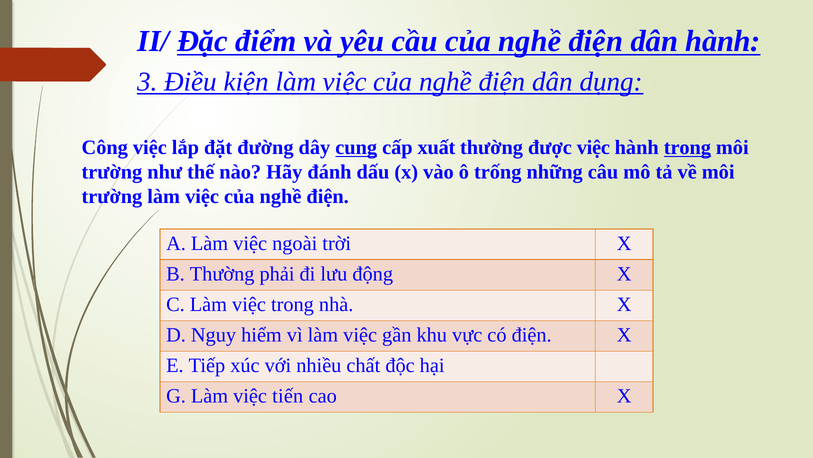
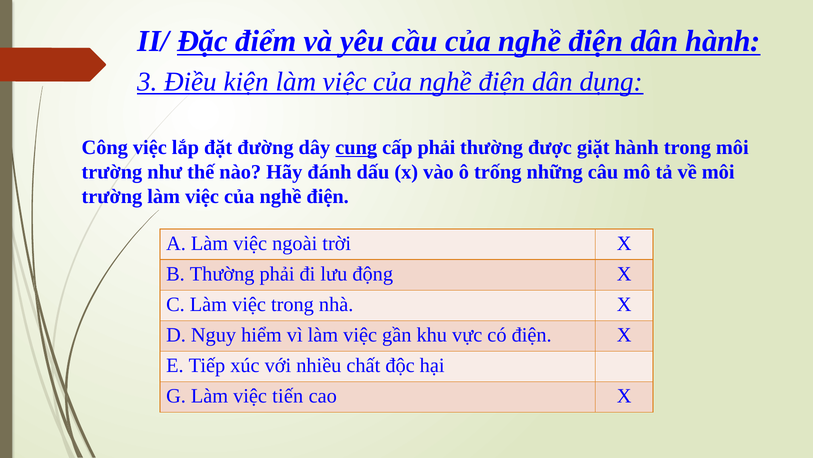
cấp xuất: xuất -> phải
được việc: việc -> giặt
trong at (687, 148) underline: present -> none
